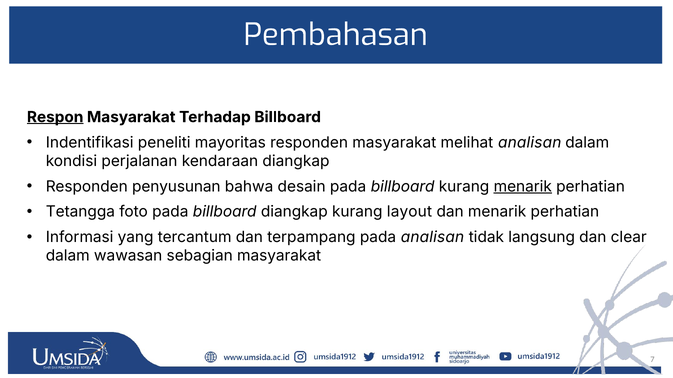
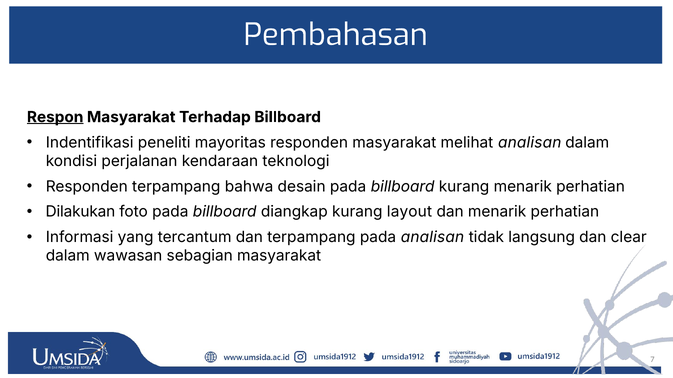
kendaraan diangkap: diangkap -> teknologi
Responden penyusunan: penyusunan -> terpampang
menarik at (523, 187) underline: present -> none
Tetangga: Tetangga -> Dilakukan
